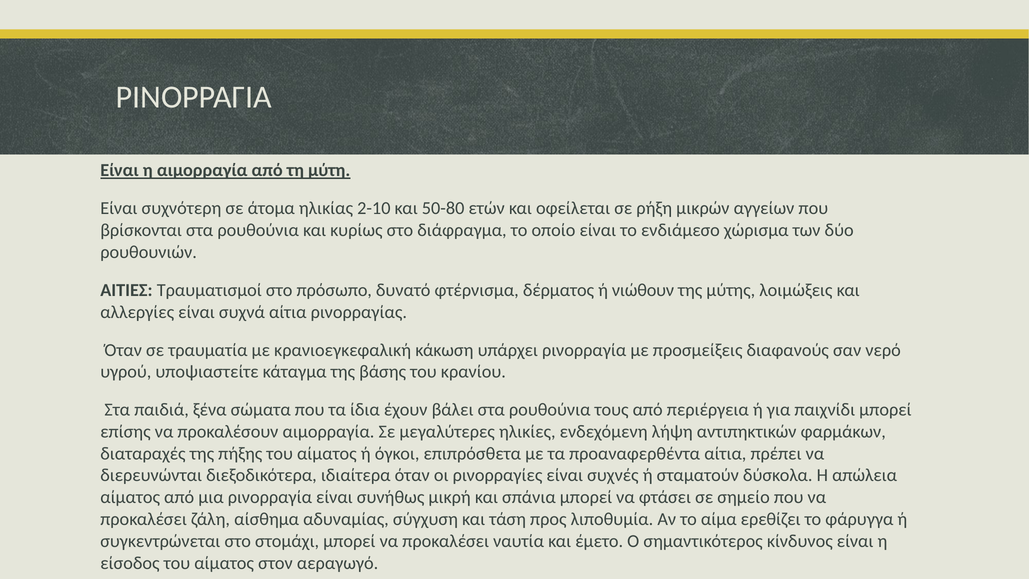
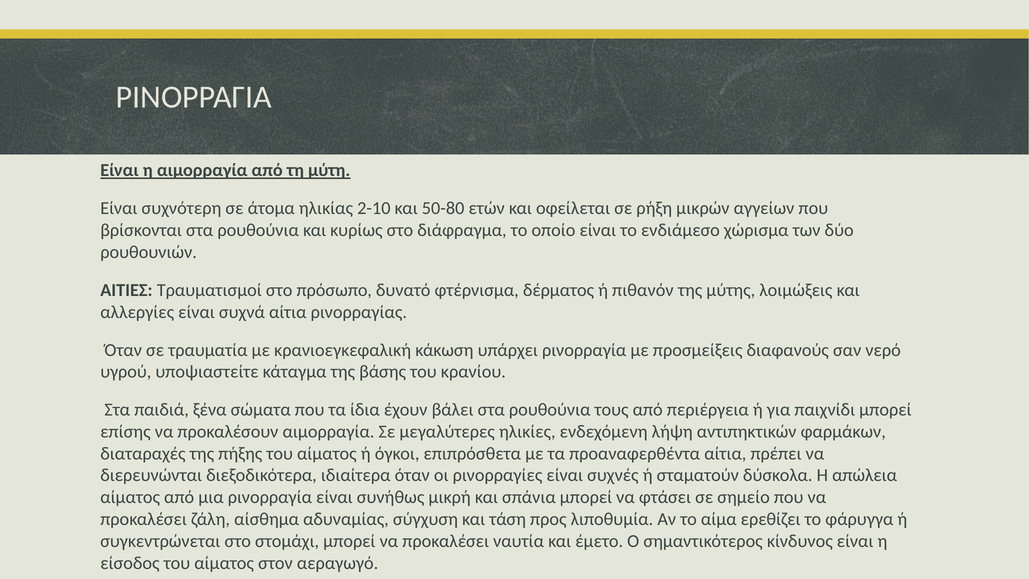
νιώθουν: νιώθουν -> πιθανόν
